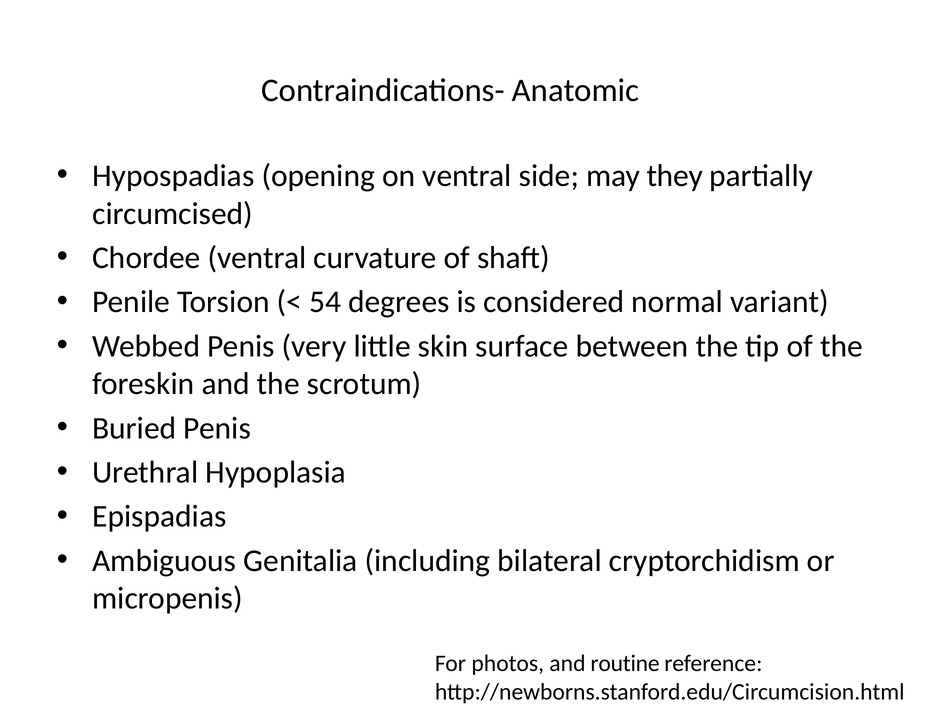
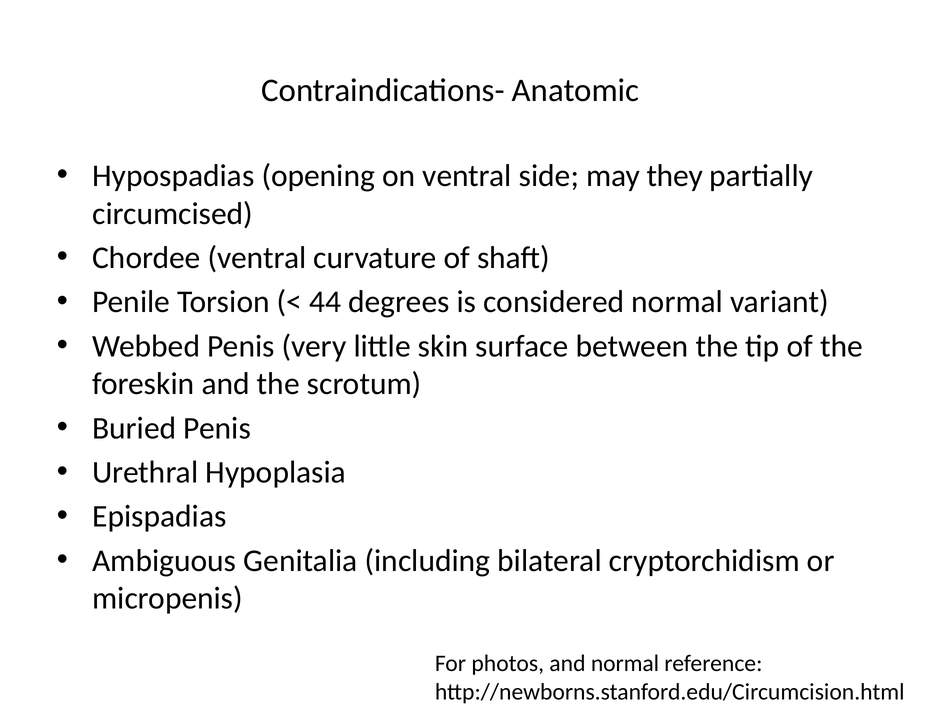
54: 54 -> 44
and routine: routine -> normal
